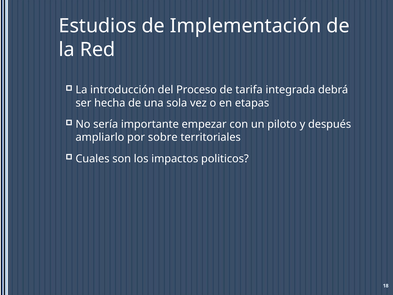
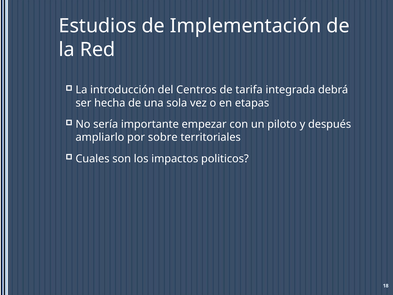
Proceso: Proceso -> Centros
